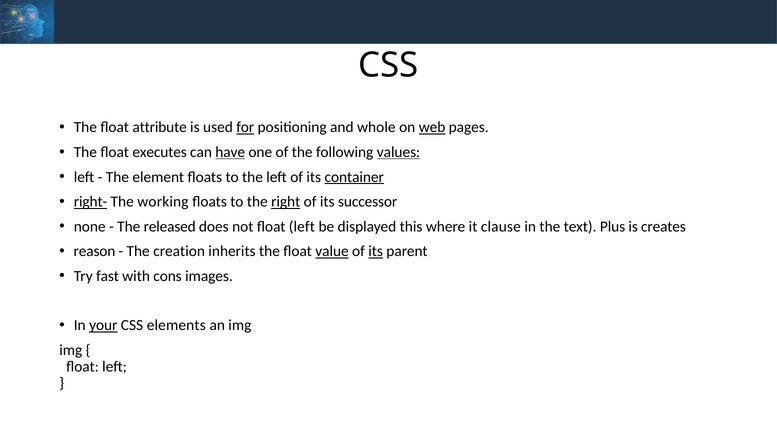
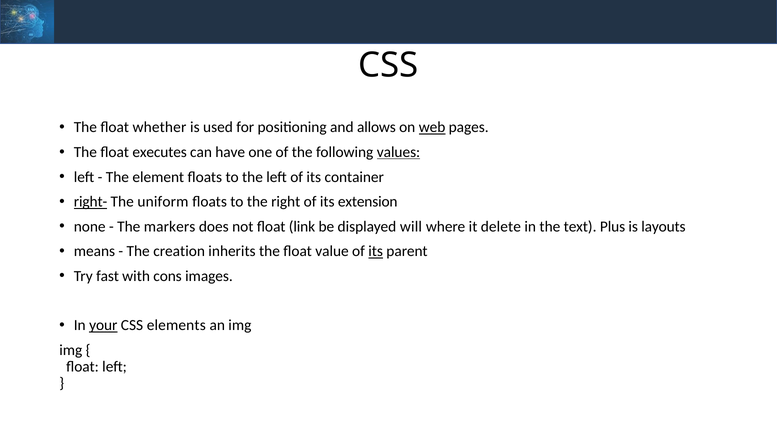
attribute: attribute -> whether
for underline: present -> none
whole: whole -> allows
have underline: present -> none
container underline: present -> none
working: working -> uniform
right underline: present -> none
successor: successor -> extension
released: released -> markers
not float left: left -> link
this: this -> will
clause: clause -> delete
creates: creates -> layouts
reason: reason -> means
value underline: present -> none
